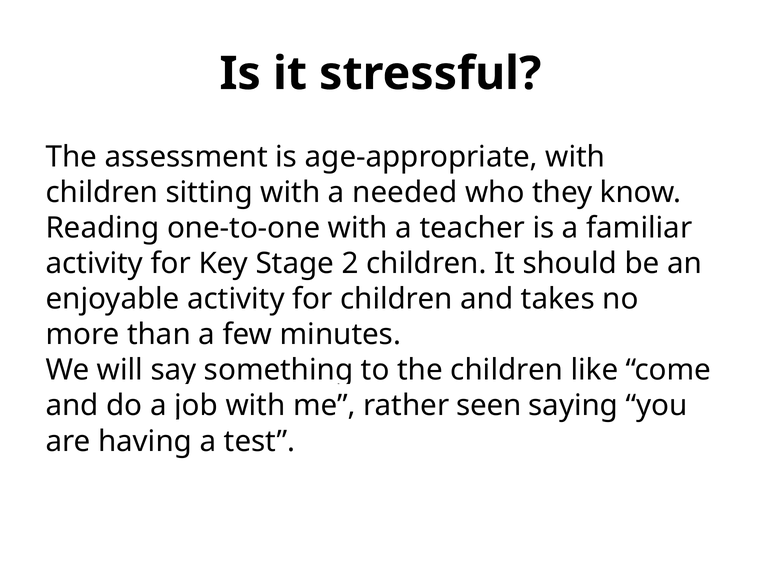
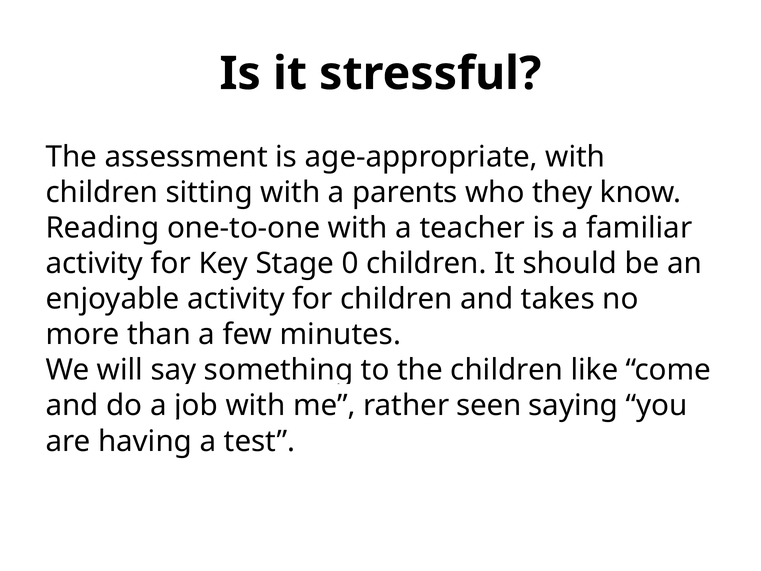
needed: needed -> parents
2: 2 -> 0
